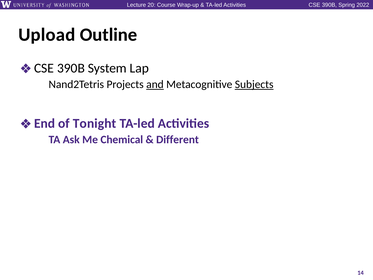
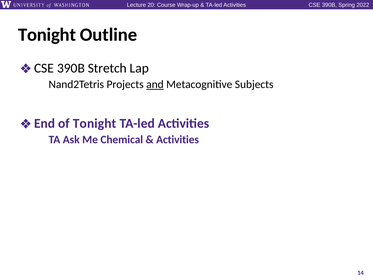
Upload at (47, 35): Upload -> Tonight
System: System -> Stretch
Subjects underline: present -> none
Different at (178, 140): Different -> Activities
